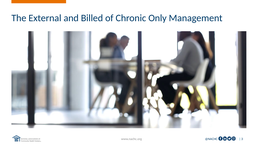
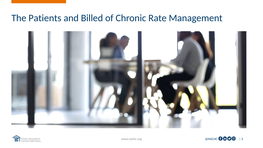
External: External -> Patients
Only: Only -> Rate
